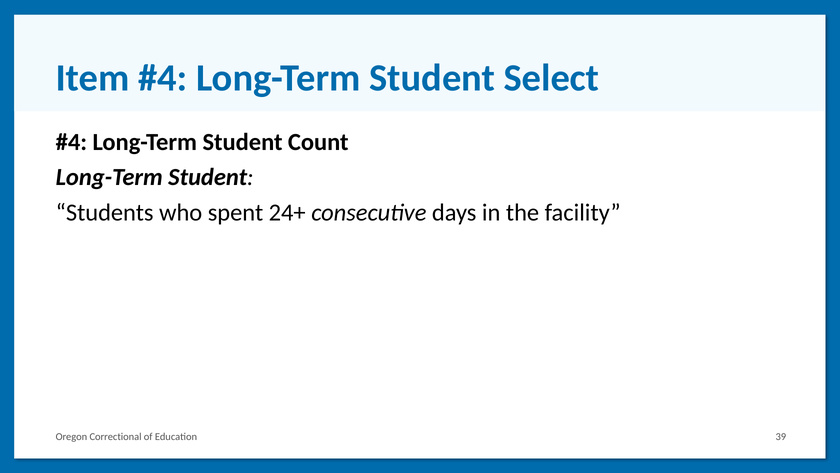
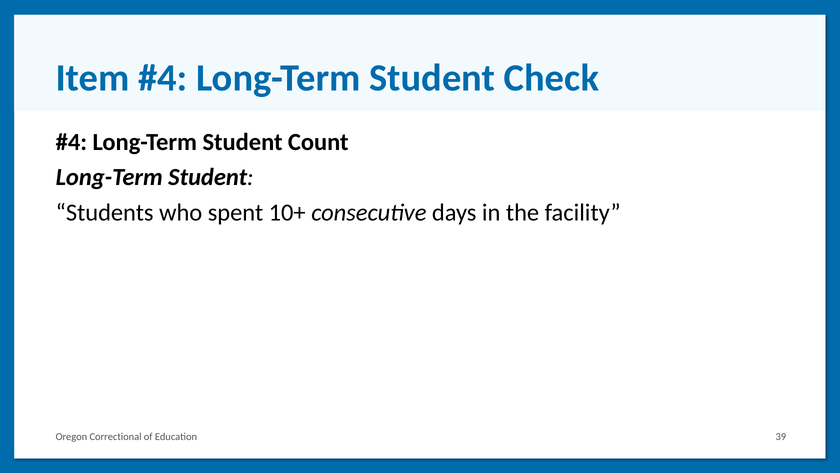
Select: Select -> Check
24+: 24+ -> 10+
